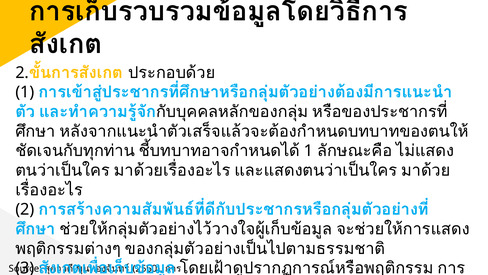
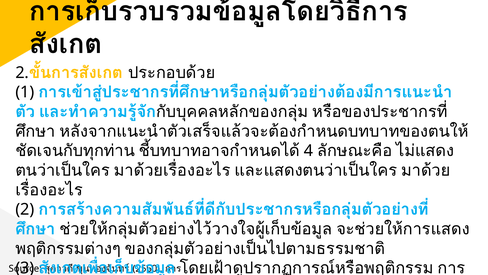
1 at (309, 151): 1 -> 4
